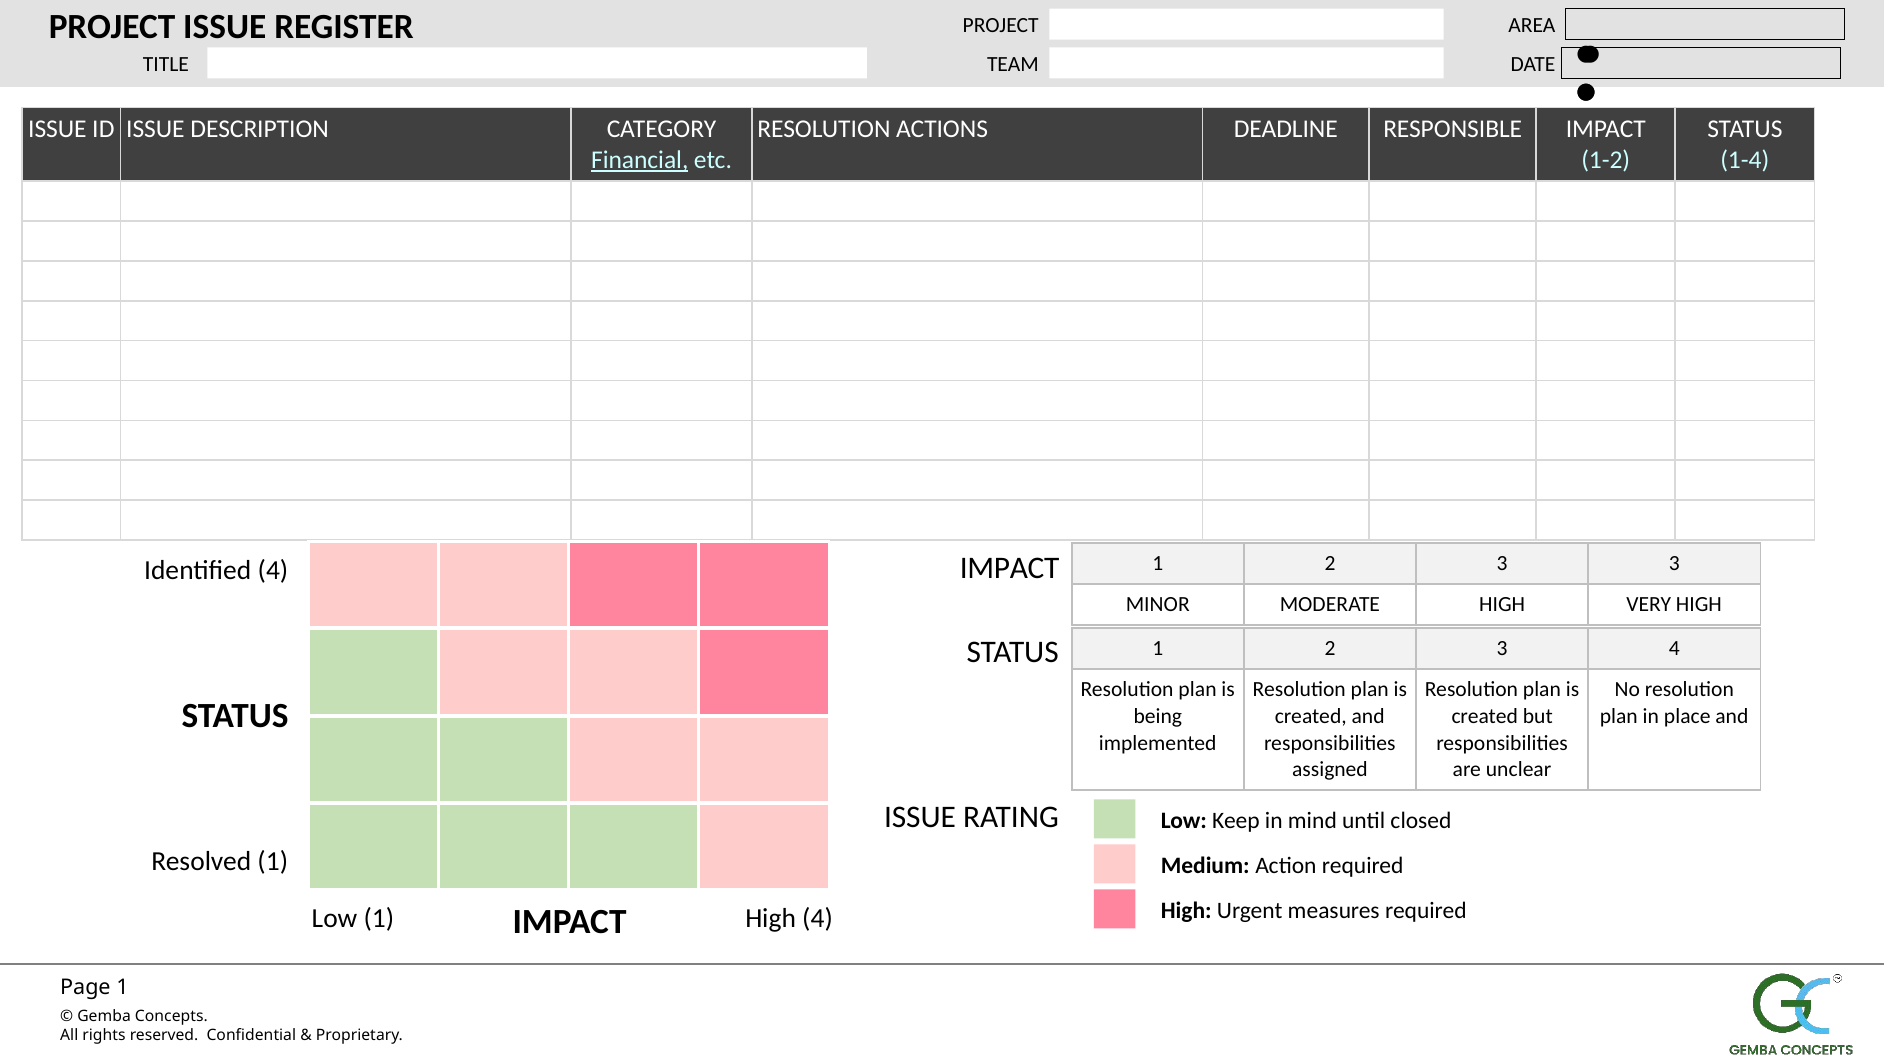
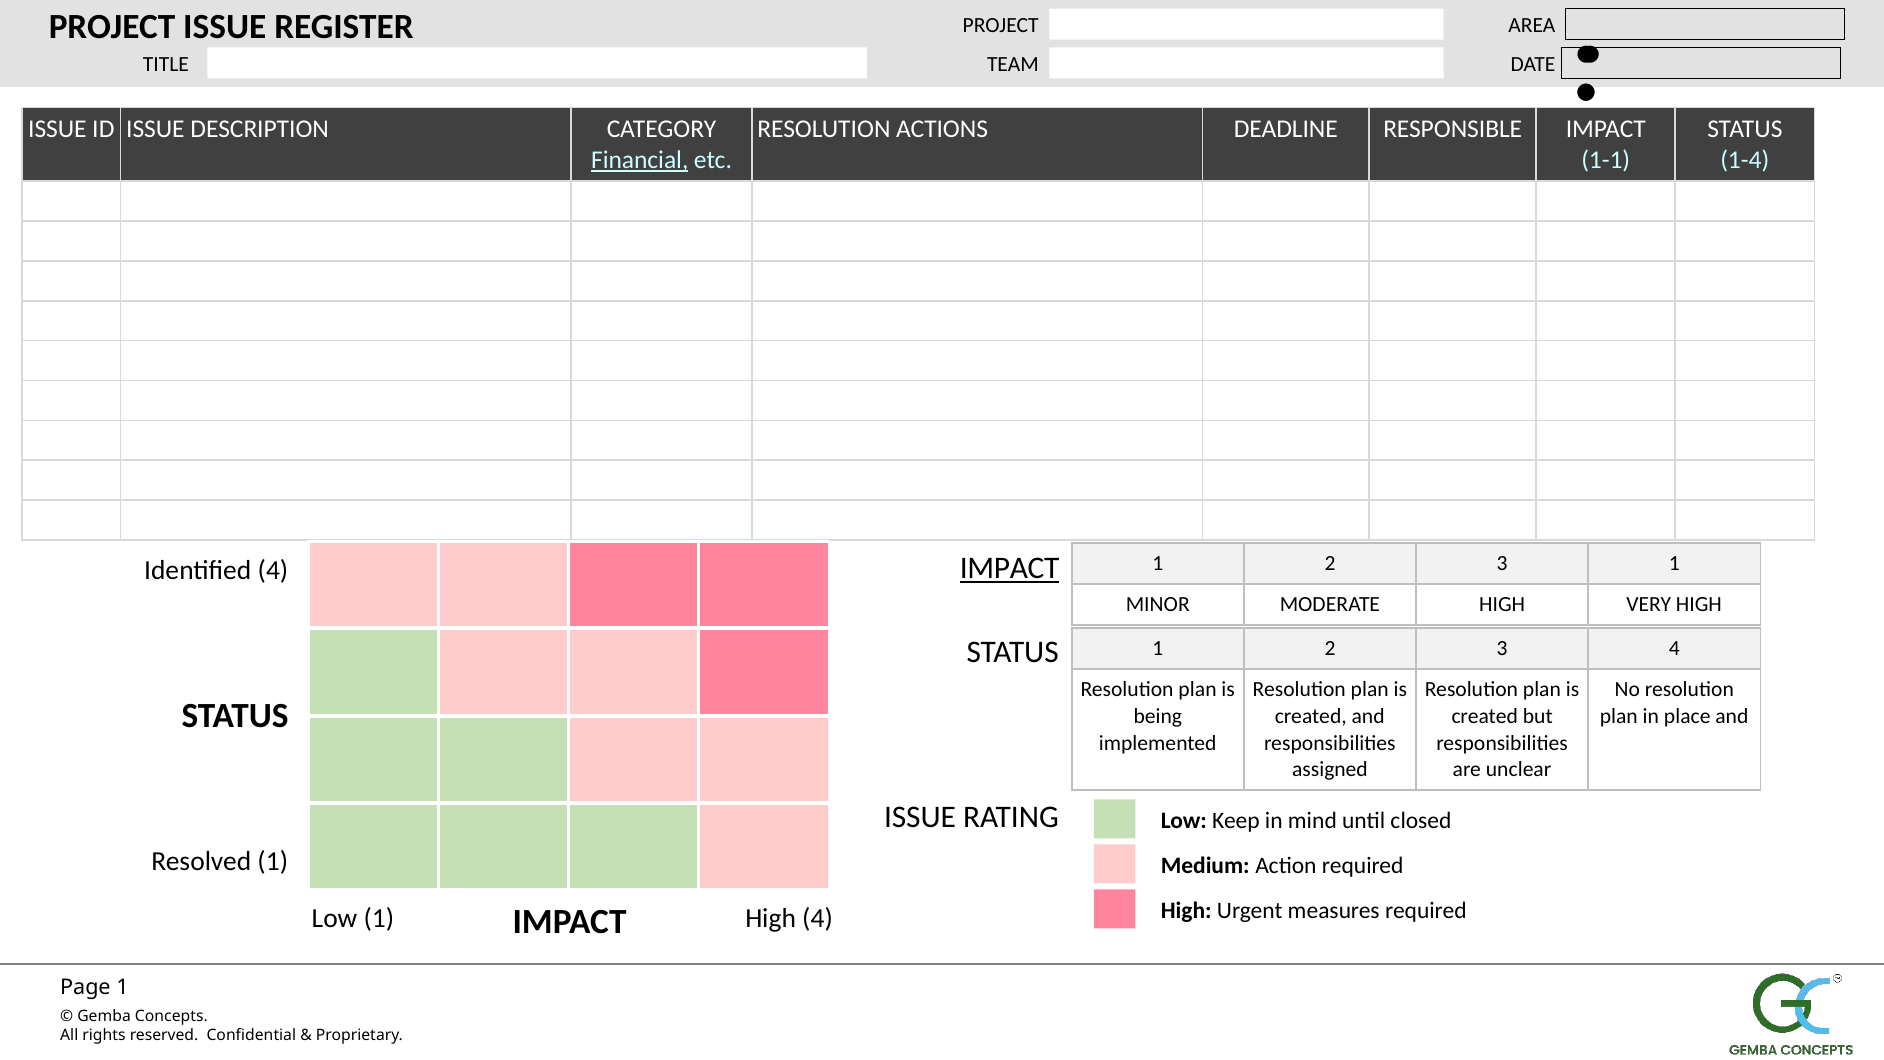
1-2: 1-2 -> 1-1
3 3: 3 -> 1
IMPACT at (1010, 568) underline: none -> present
